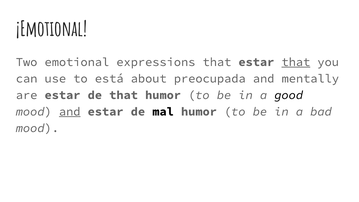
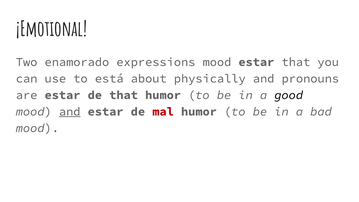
emotional: emotional -> enamorado
expressions that: that -> mood
that at (296, 62) underline: present -> none
preocupada: preocupada -> physically
mentally: mentally -> pronouns
mal colour: black -> red
